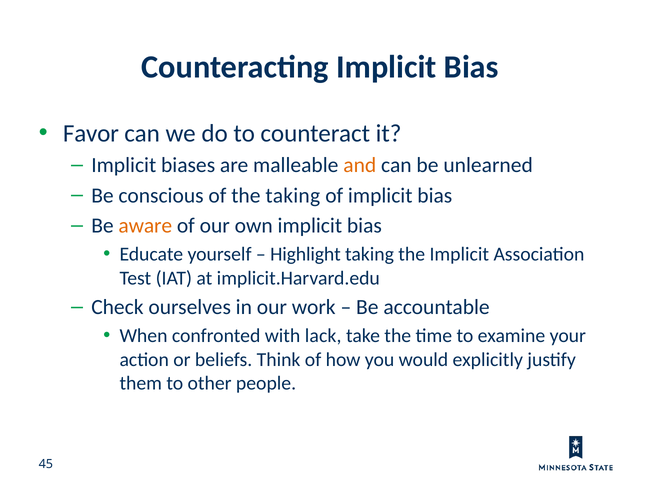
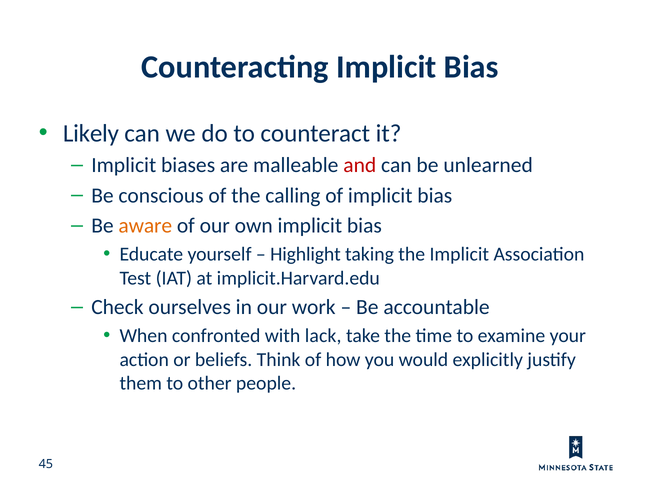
Favor: Favor -> Likely
and colour: orange -> red
the taking: taking -> calling
